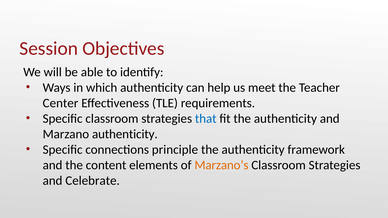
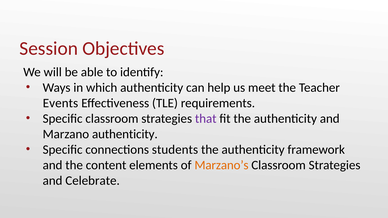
Center: Center -> Events
that colour: blue -> purple
principle: principle -> students
